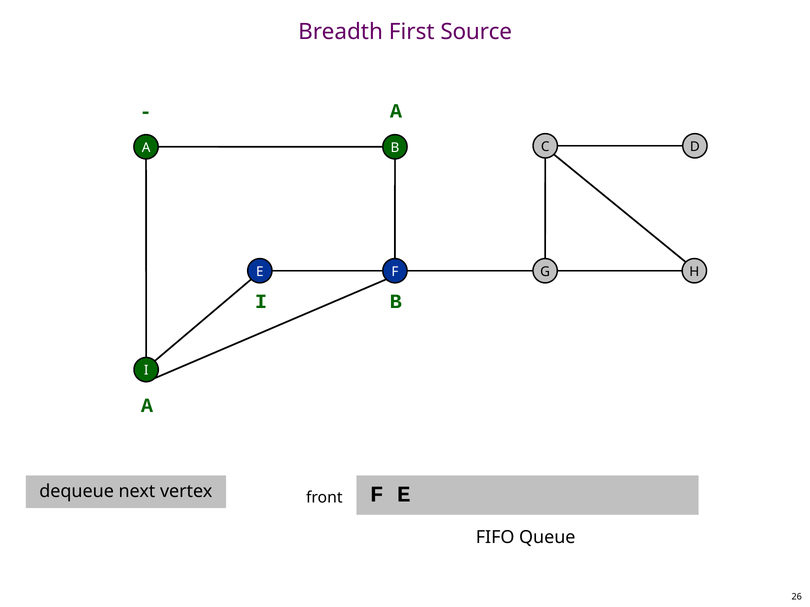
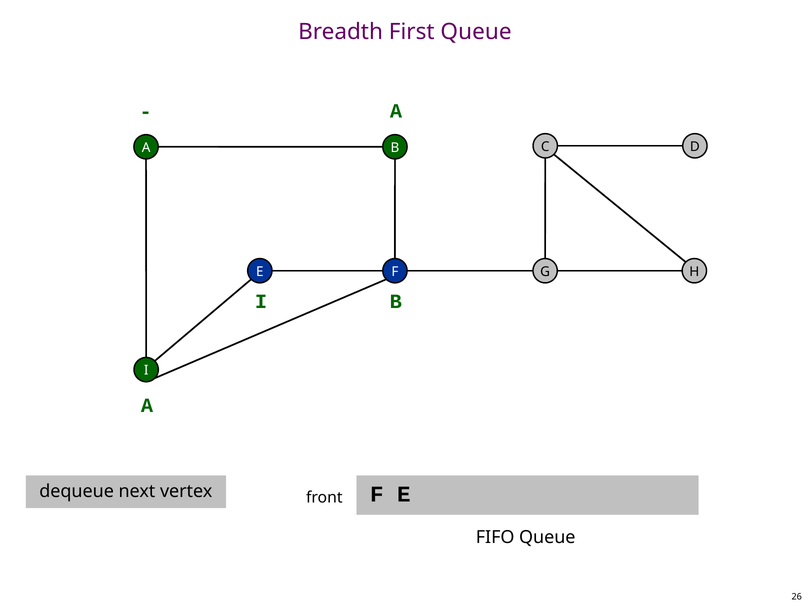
First Source: Source -> Queue
